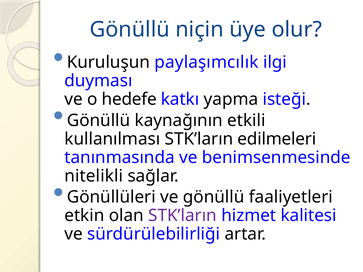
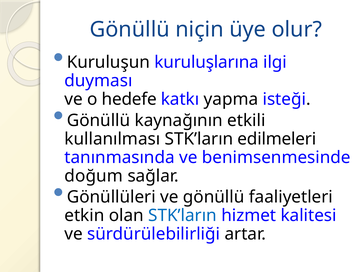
paylaşımcılık: paylaşımcılık -> kuruluşlarına
nitelikli: nitelikli -> doğum
STK’ların at (183, 216) colour: purple -> blue
